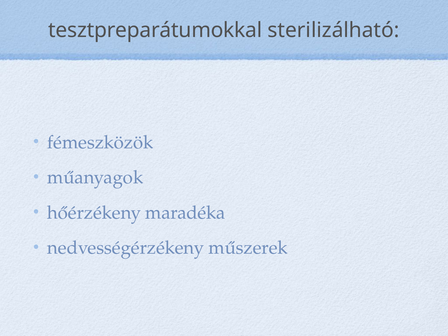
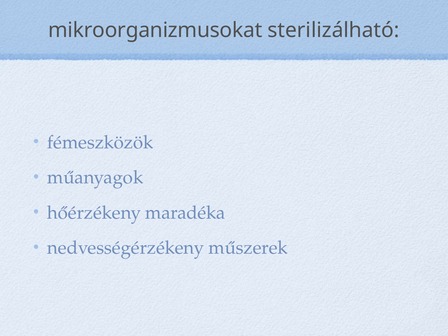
tesztpreparátumokkal: tesztpreparátumokkal -> mikroorganizmusokat
